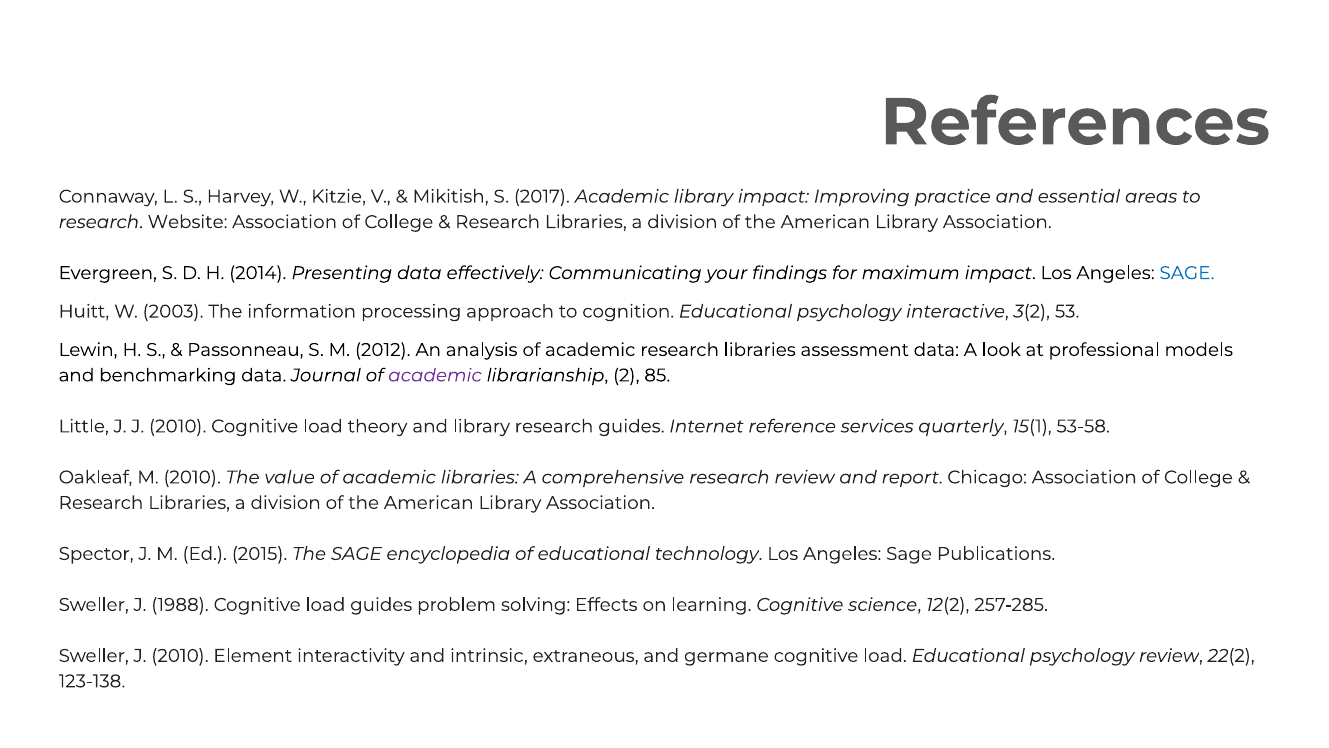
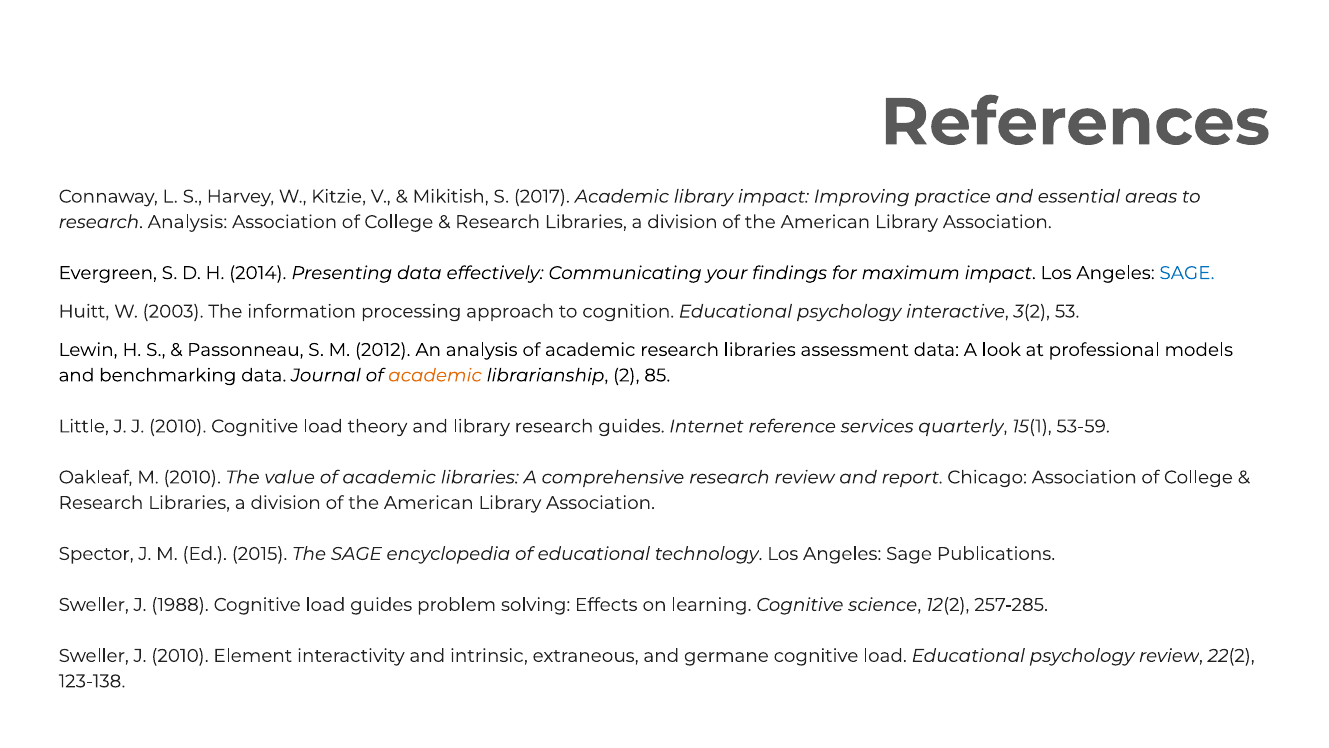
research Website: Website -> Analysis
academic at (435, 375) colour: purple -> orange
53-58: 53-58 -> 53-59
